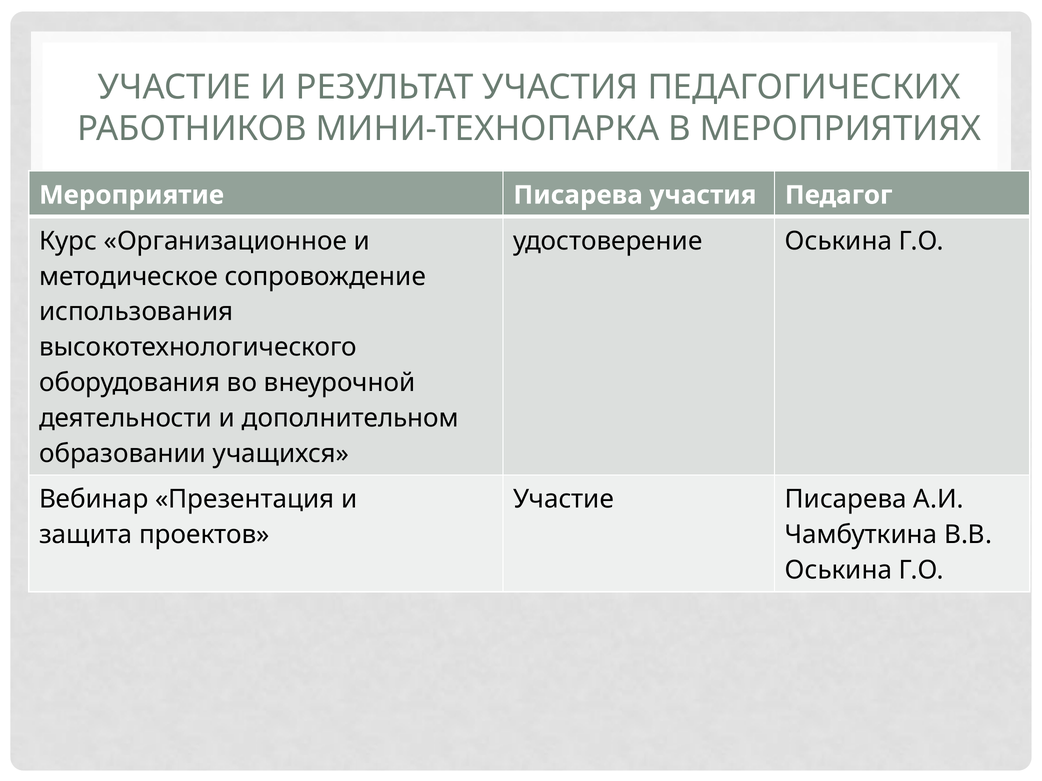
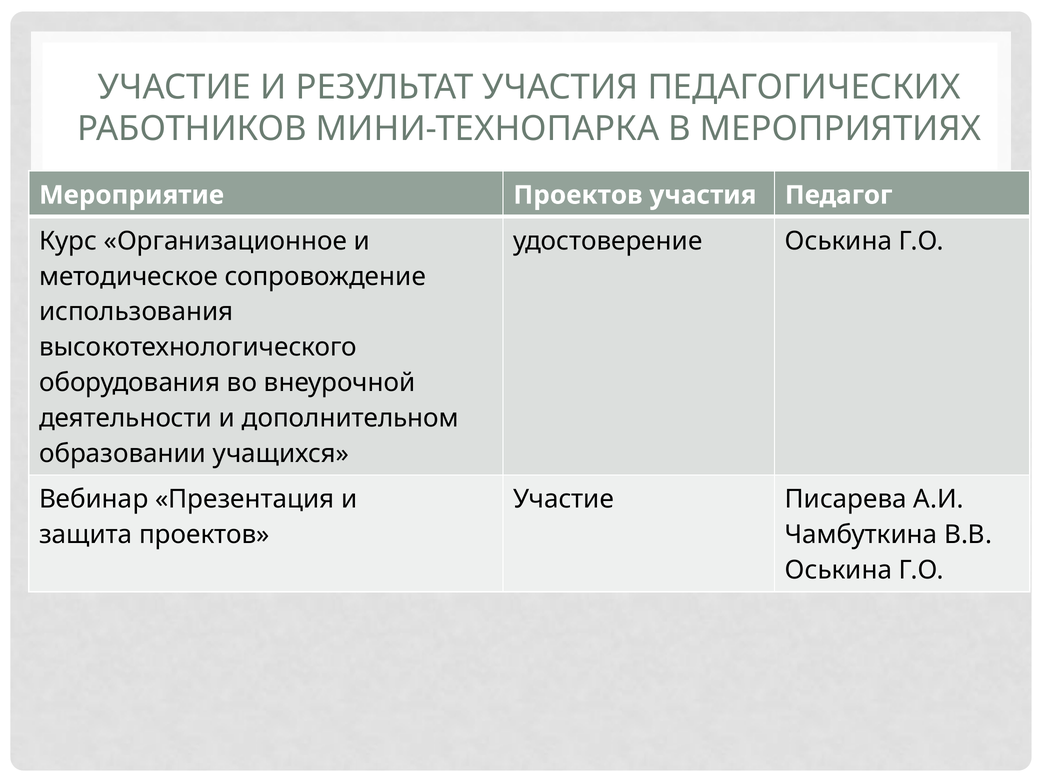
Мероприятие Писарева: Писарева -> Проектов
